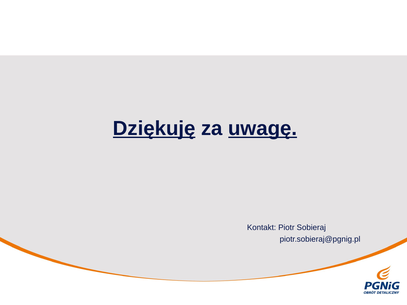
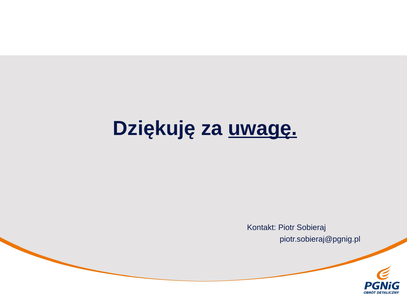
Dziękuję underline: present -> none
